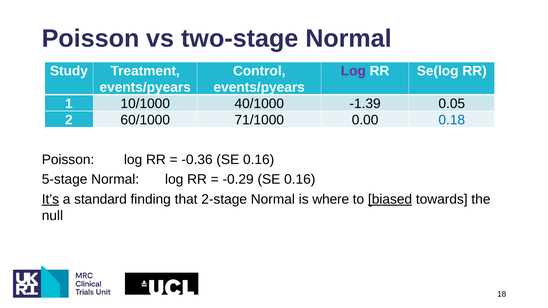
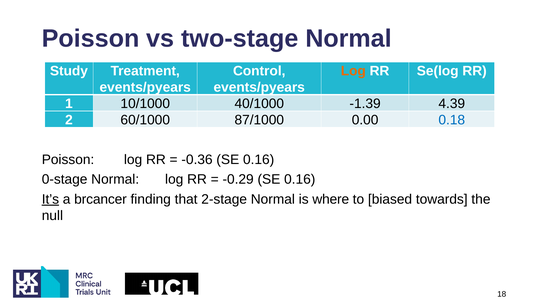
Log at (353, 71) colour: purple -> orange
0.05: 0.05 -> 4.39
71/1000: 71/1000 -> 87/1000
5-stage: 5-stage -> 0-stage
standard: standard -> brcancer
biased underline: present -> none
